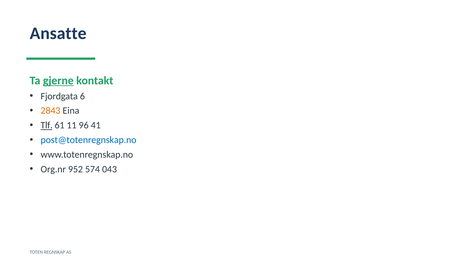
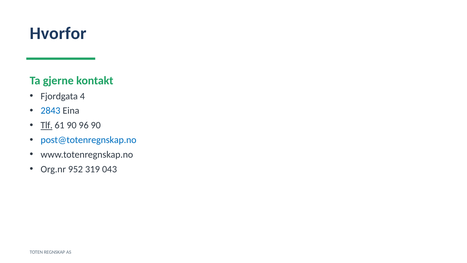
Ansatte: Ansatte -> Hvorfor
gjerne underline: present -> none
6: 6 -> 4
2843 colour: orange -> blue
61 11: 11 -> 90
96 41: 41 -> 90
574: 574 -> 319
